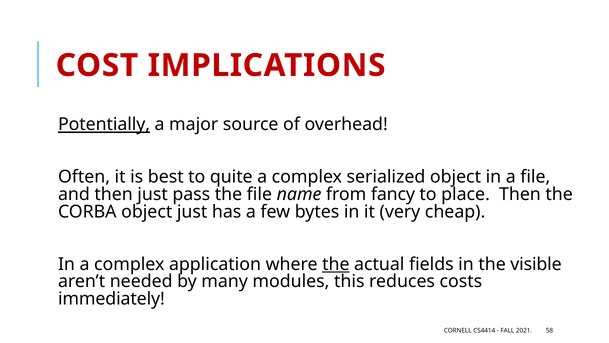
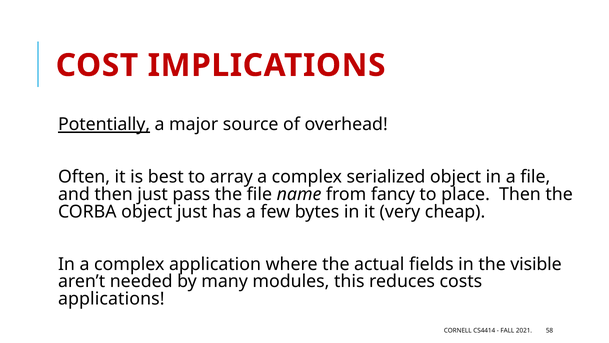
quite: quite -> array
the at (336, 264) underline: present -> none
immediately: immediately -> applications
